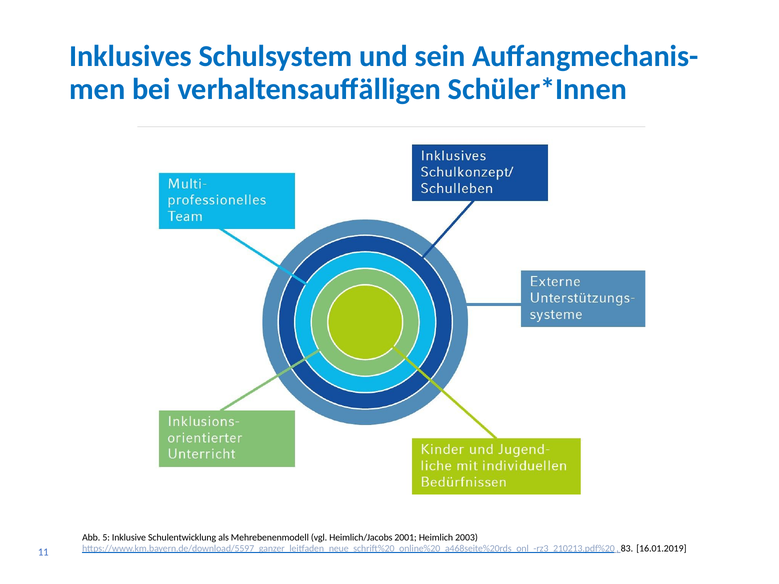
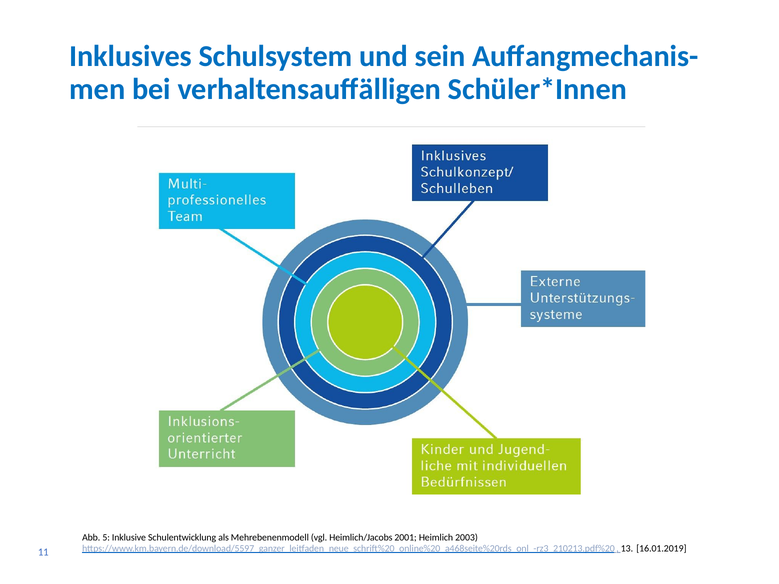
83: 83 -> 13
